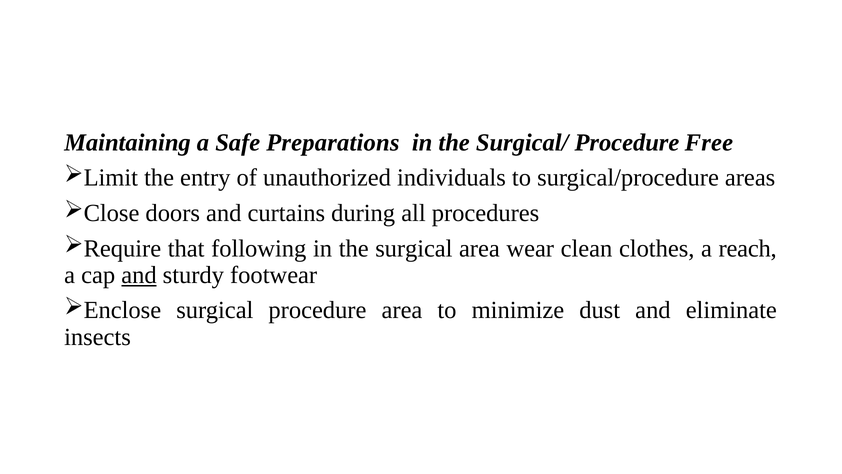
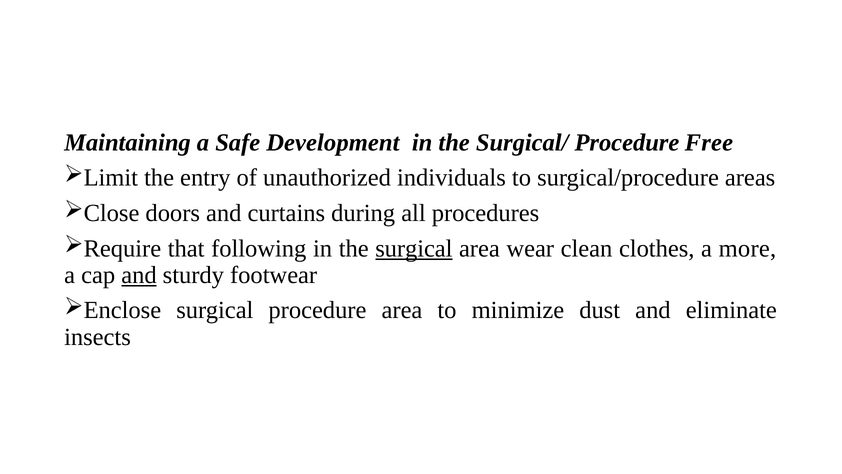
Preparations: Preparations -> Development
surgical at (414, 248) underline: none -> present
reach: reach -> more
